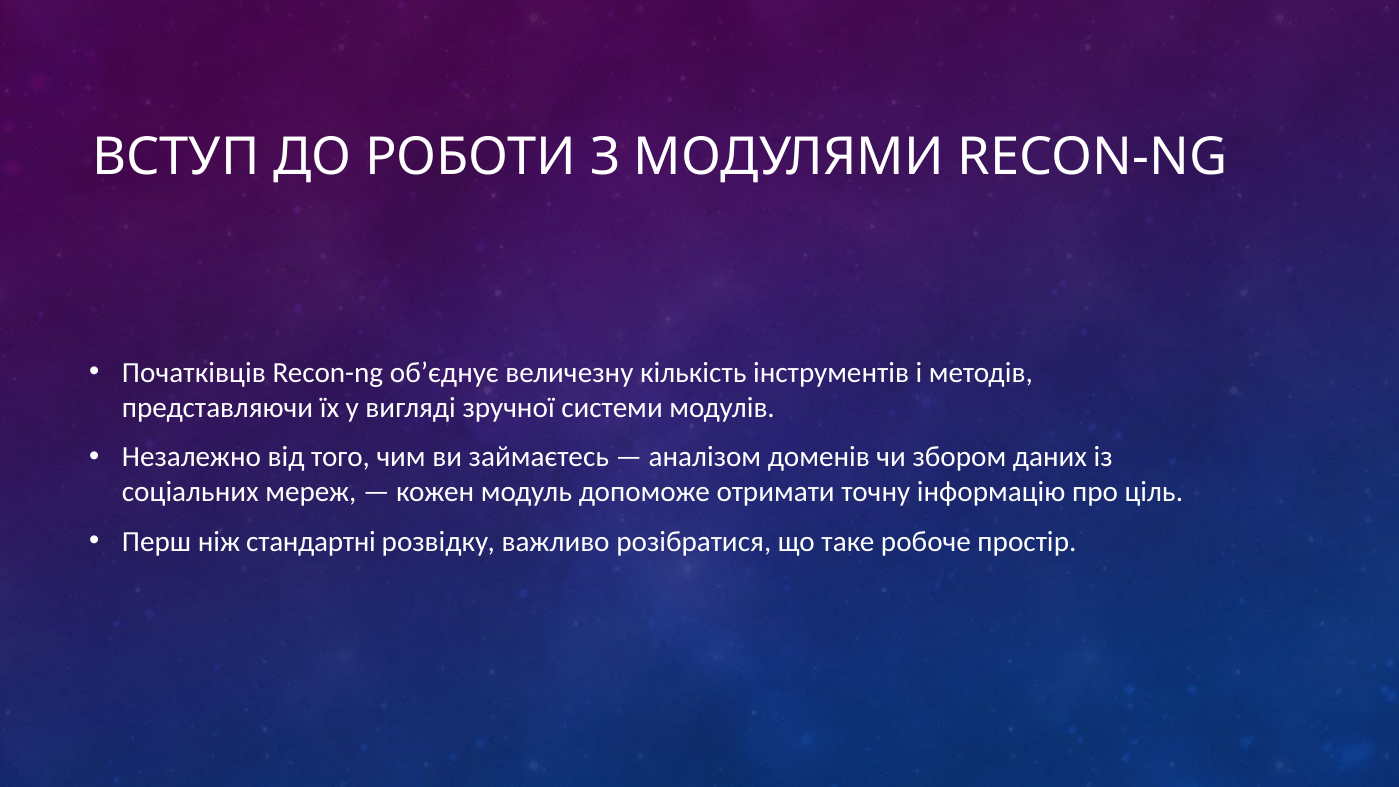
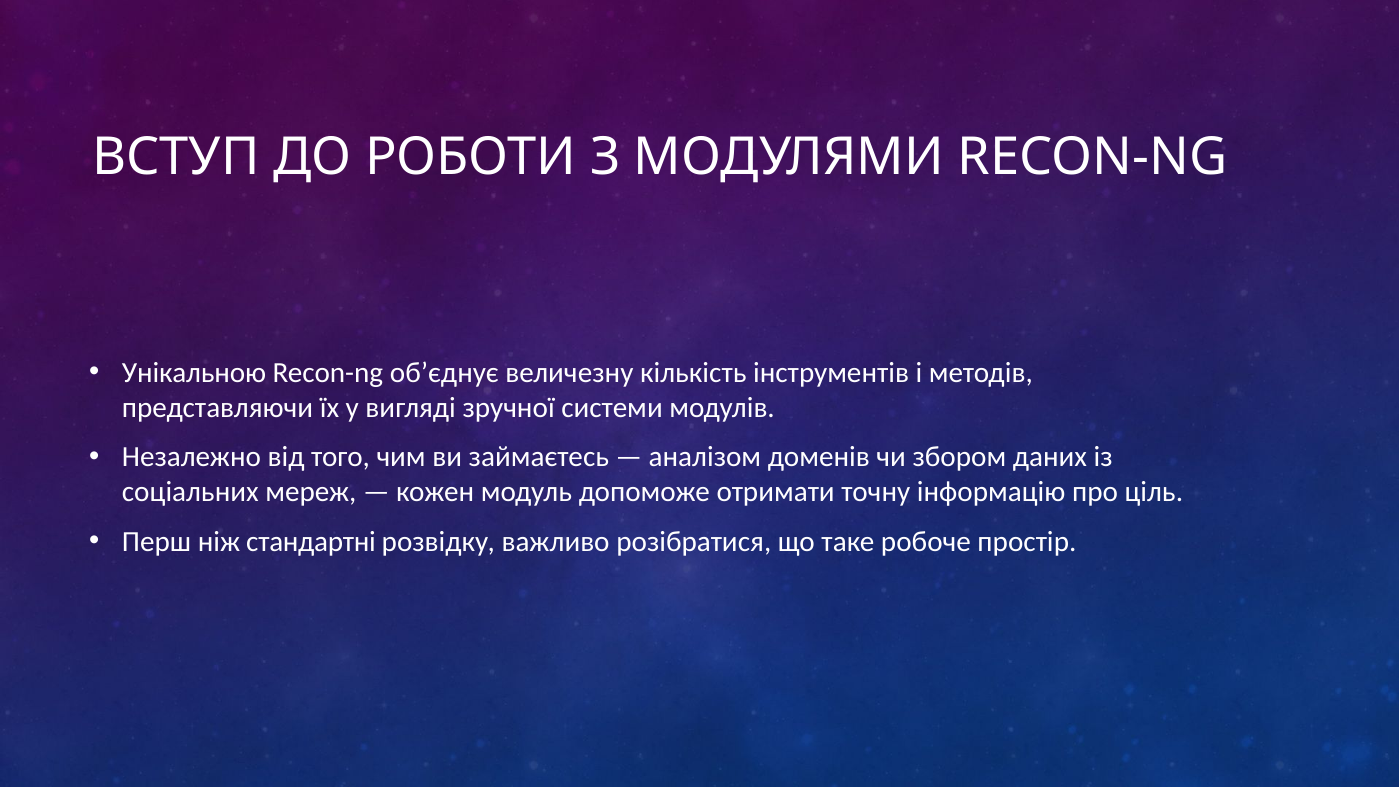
Початківців: Початківців -> Унікальною
